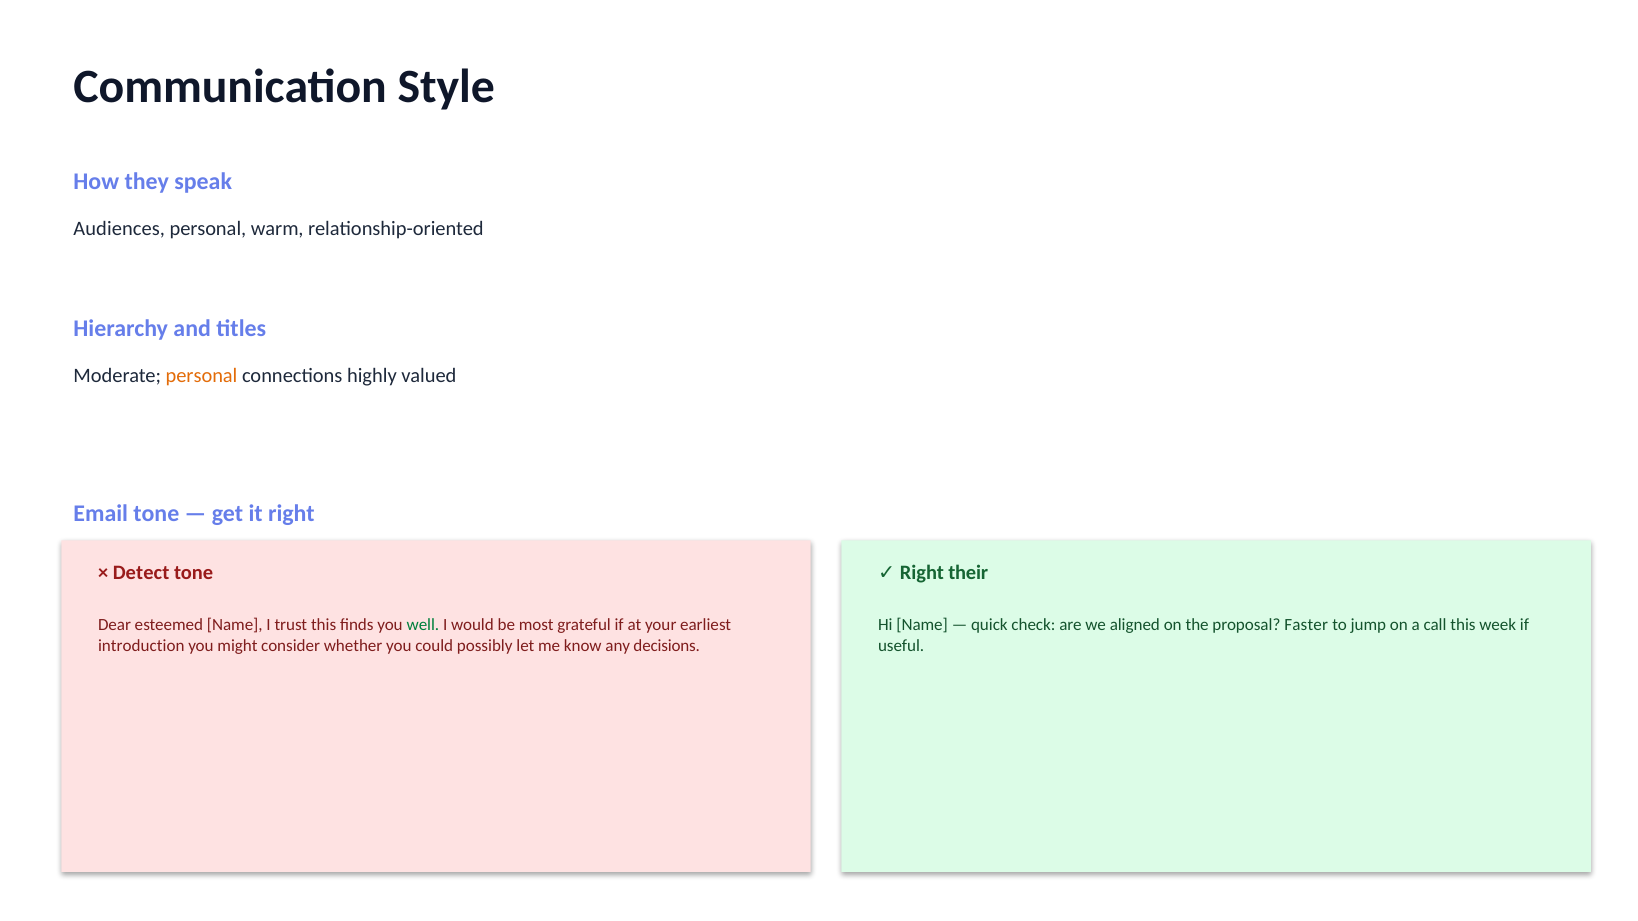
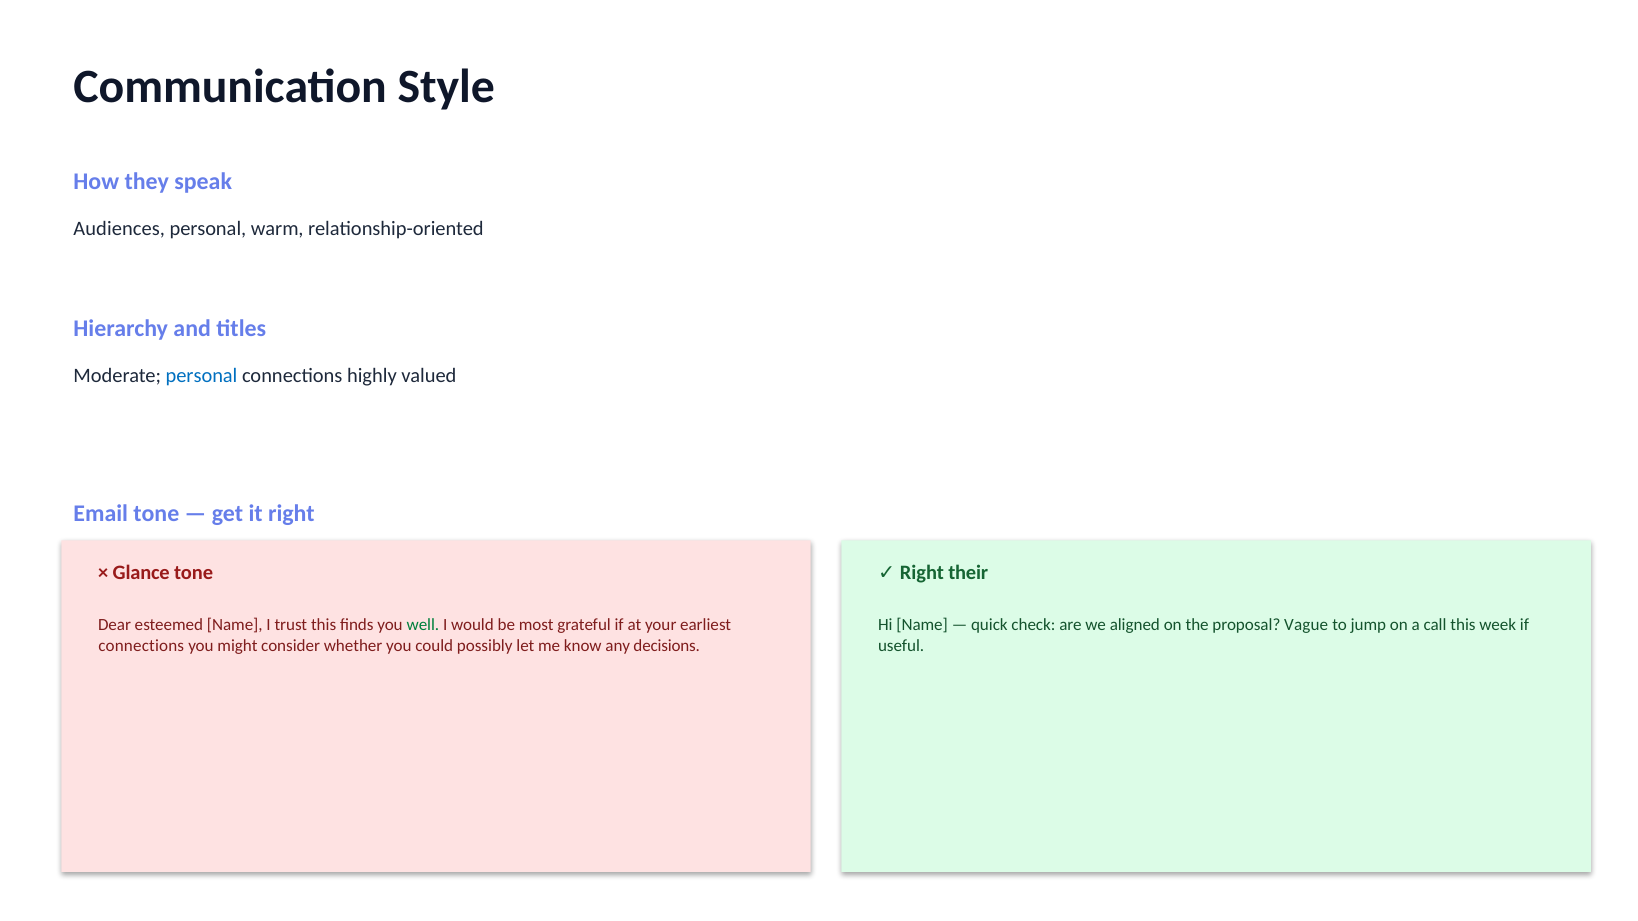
personal at (202, 376) colour: orange -> blue
Detect: Detect -> Glance
Faster: Faster -> Vague
introduction at (141, 646): introduction -> connections
